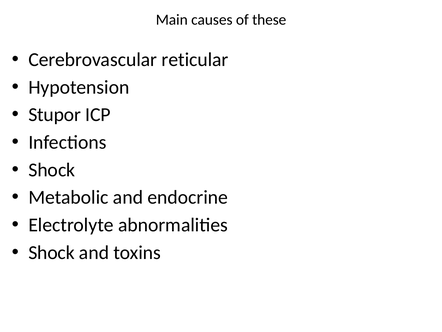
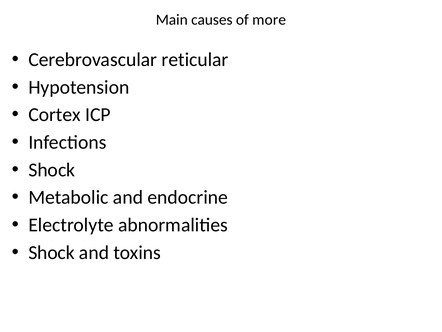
these: these -> more
Stupor: Stupor -> Cortex
